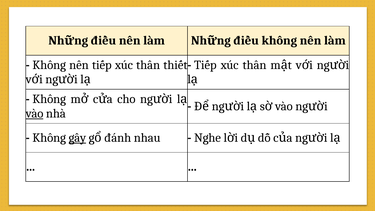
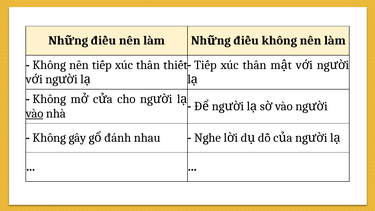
gây underline: present -> none
